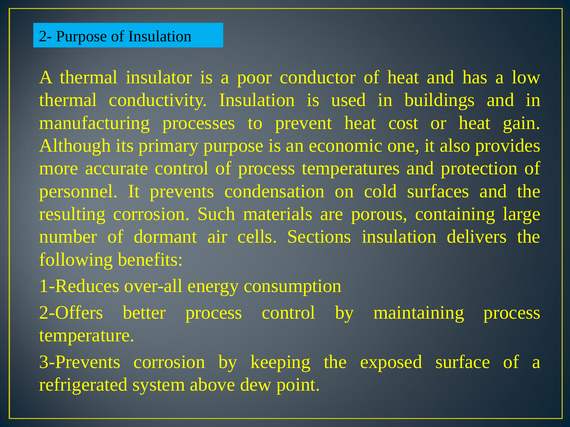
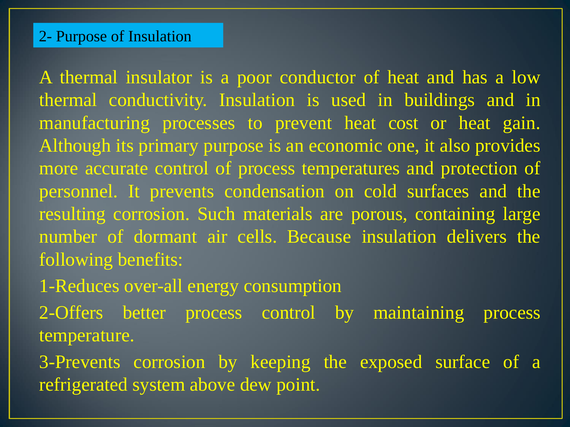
Sections: Sections -> Because
